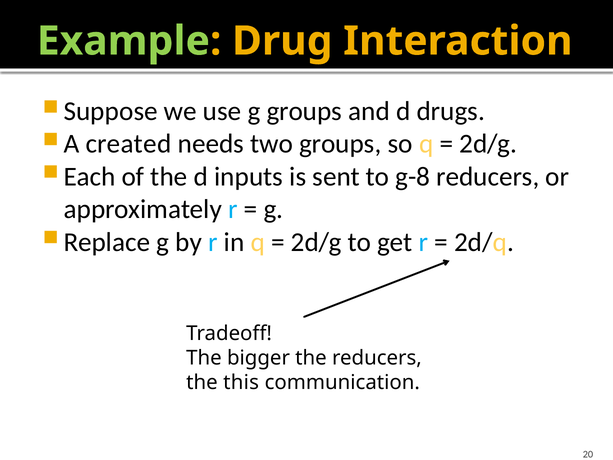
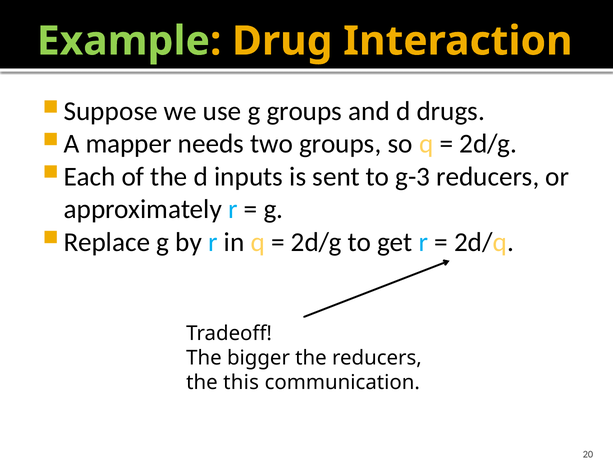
created: created -> mapper
g-8: g-8 -> g-3
